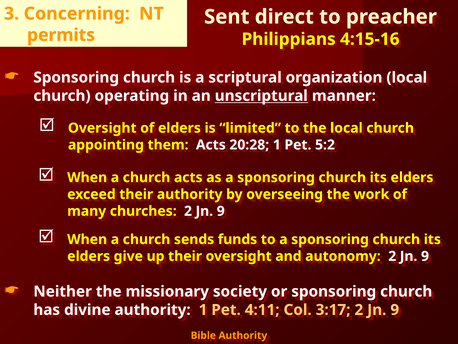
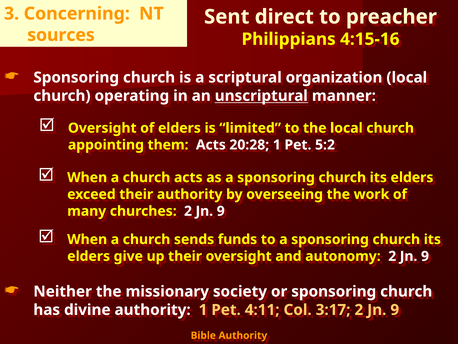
permits: permits -> sources
